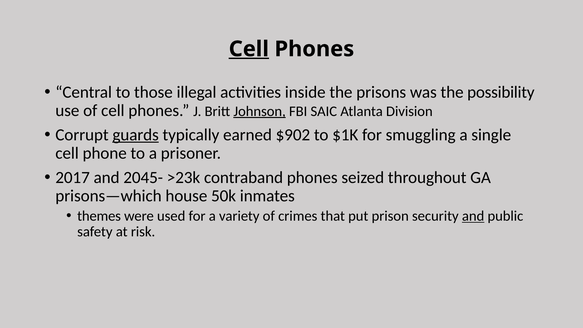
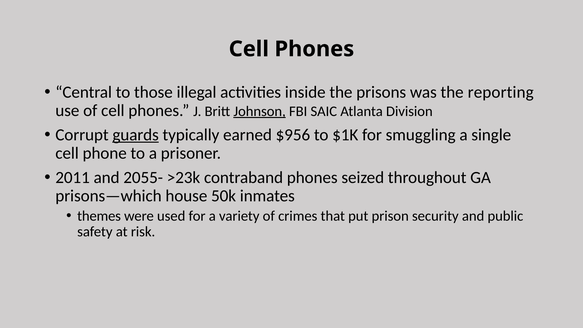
Cell at (249, 49) underline: present -> none
possibility: possibility -> reporting
$902: $902 -> $956
2017: 2017 -> 2011
2045-: 2045- -> 2055-
and at (473, 216) underline: present -> none
